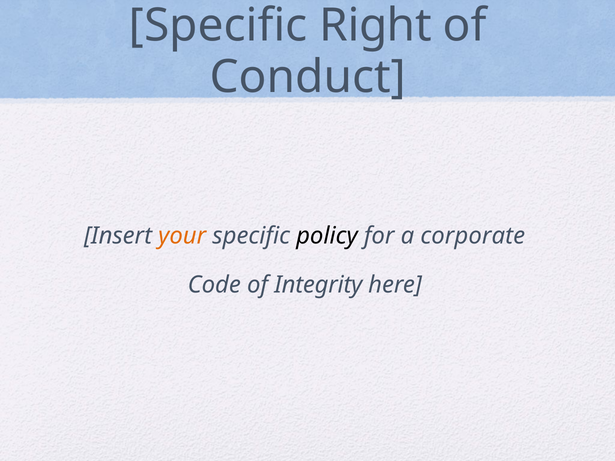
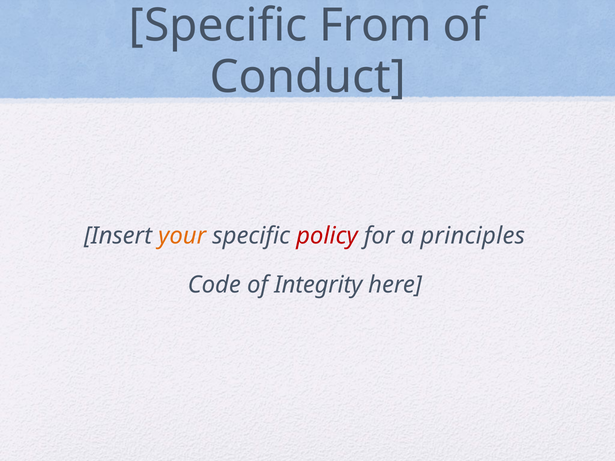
Right: Right -> From
policy colour: black -> red
corporate: corporate -> principles
